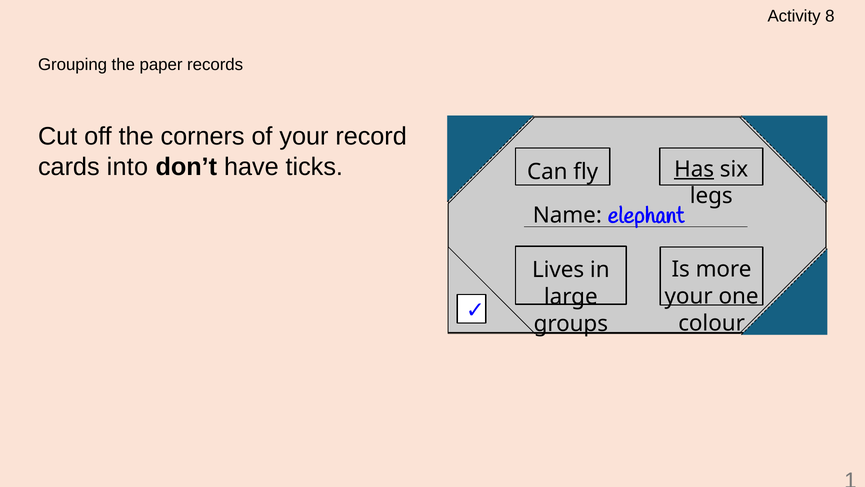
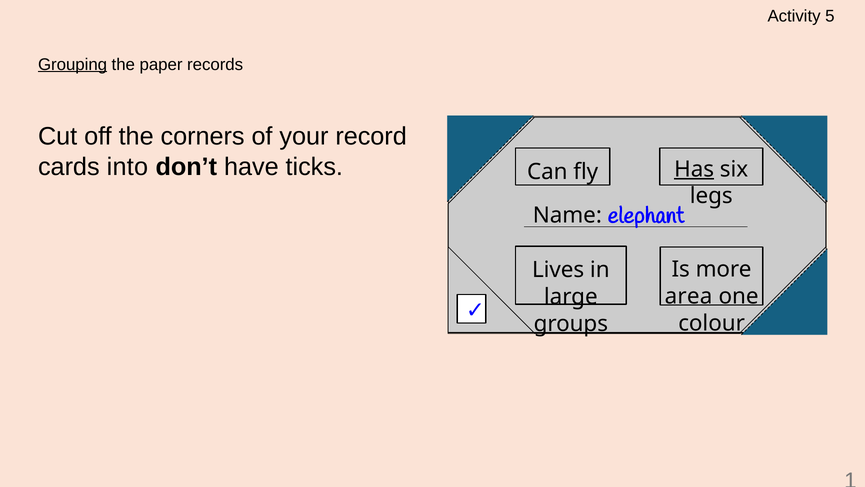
8: 8 -> 5
Grouping underline: none -> present
your at (689, 296): your -> area
